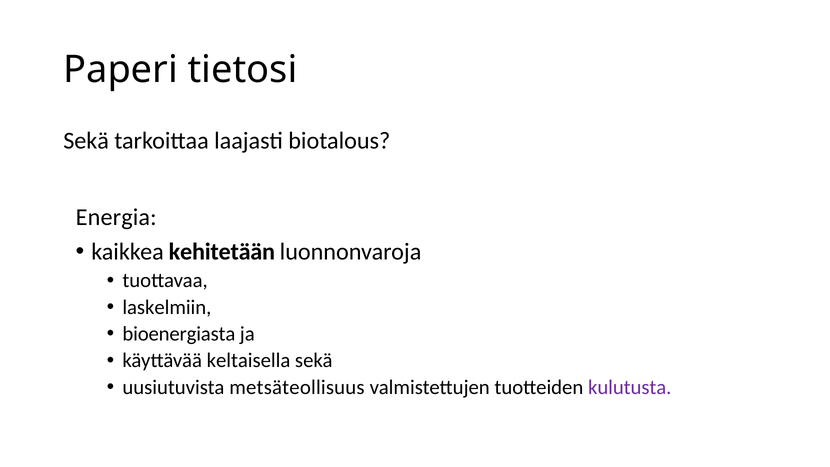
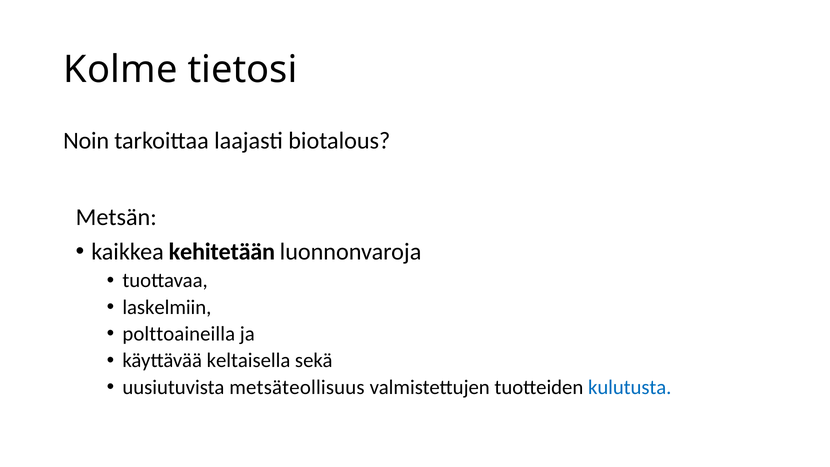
Paperi: Paperi -> Kolme
Sekä at (86, 141): Sekä -> Noin
Energia: Energia -> Metsän
bioenergiasta: bioenergiasta -> polttoaineilla
kulutusta colour: purple -> blue
